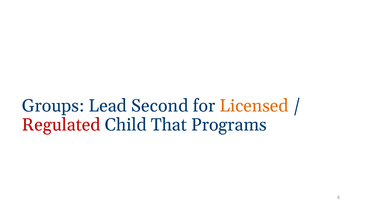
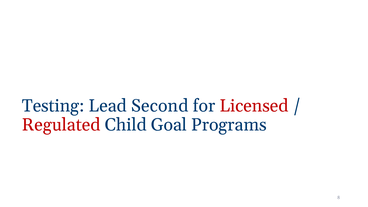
Groups: Groups -> Testing
Licensed colour: orange -> red
That: That -> Goal
